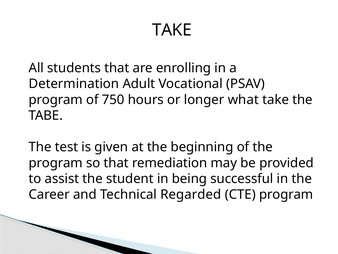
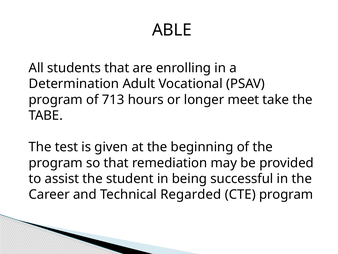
TAKE at (172, 30): TAKE -> ABLE
750: 750 -> 713
what: what -> meet
